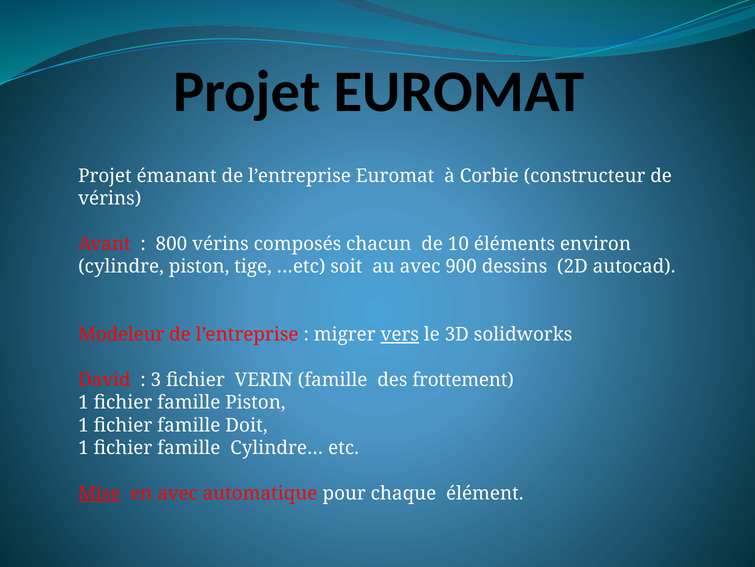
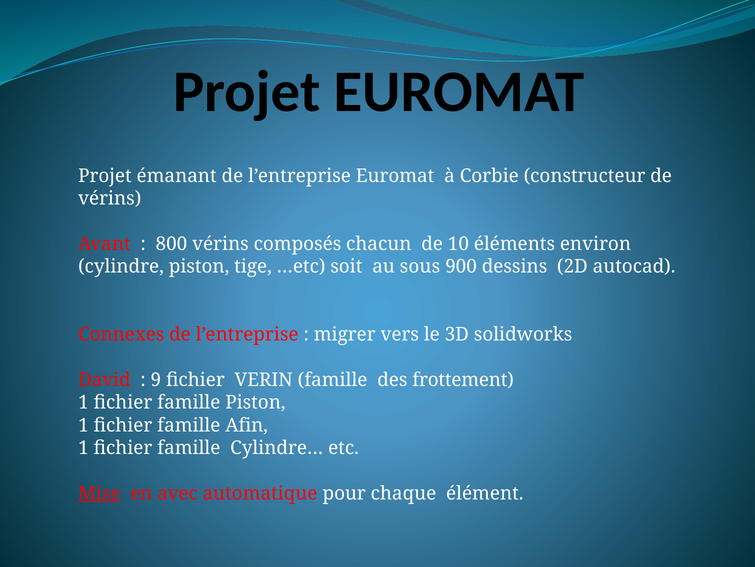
au avec: avec -> sous
Modeleur: Modeleur -> Connexes
vers underline: present -> none
3: 3 -> 9
Doit: Doit -> Afin
